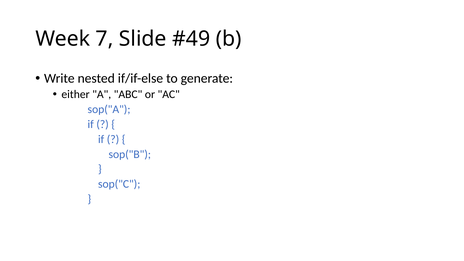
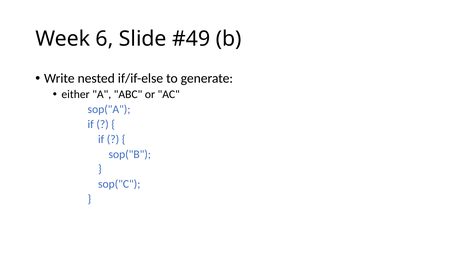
7: 7 -> 6
